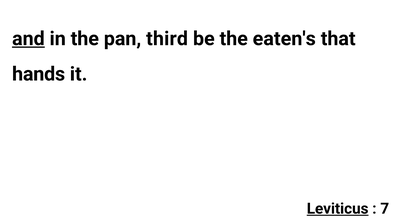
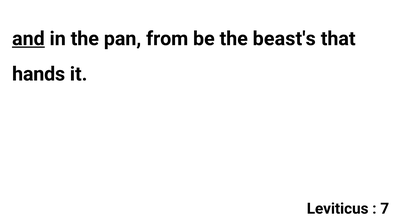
third: third -> from
eaten's: eaten's -> beast's
Leviticus underline: present -> none
